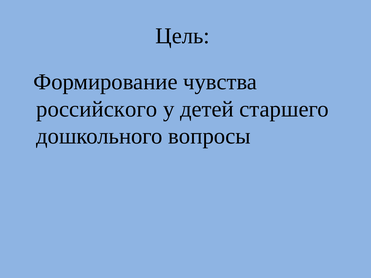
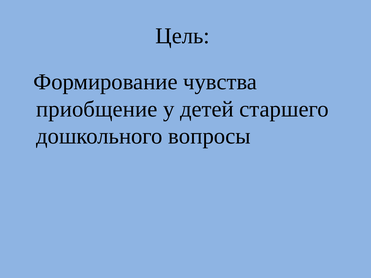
российского: российского -> приобщение
